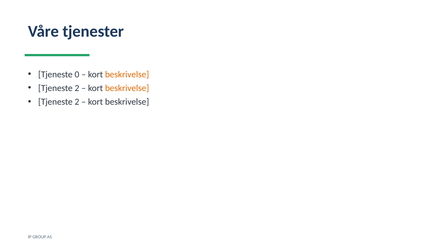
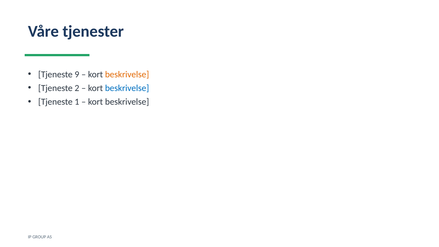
0: 0 -> 9
beskrivelse at (127, 88) colour: orange -> blue
2 at (77, 102): 2 -> 1
